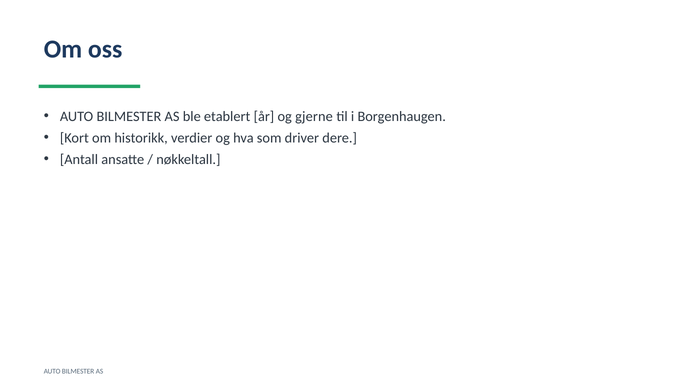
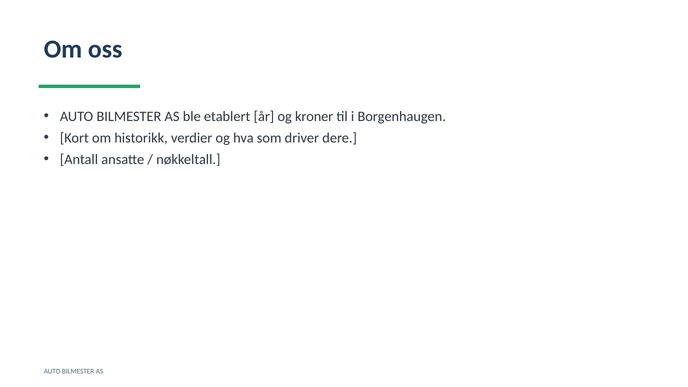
gjerne: gjerne -> kroner
